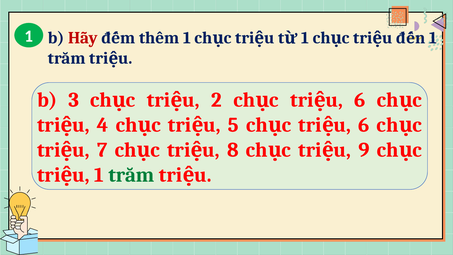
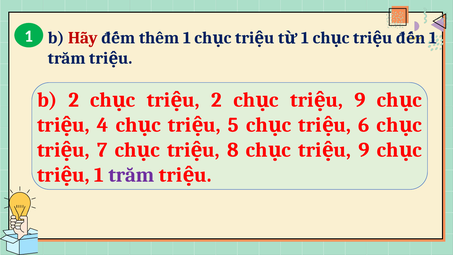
b 3: 3 -> 2
6 at (360, 100): 6 -> 9
trăm at (131, 175) colour: green -> purple
